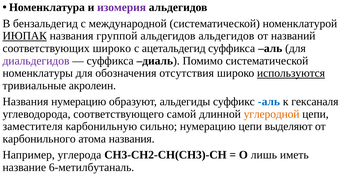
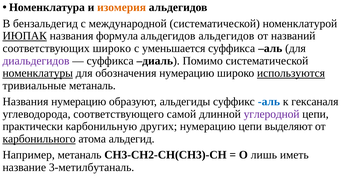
изомерия colour: purple -> orange
группой: группой -> формула
ацетальдегид: ацетальдегид -> уменьшается
номенклатуры underline: none -> present
обозначения отсутствия: отсутствия -> нумерацию
тривиальные акролеин: акролеин -> метаналь
углеродной colour: orange -> purple
заместителя: заместителя -> практически
сильно: сильно -> других
карбонильного underline: none -> present
атома названия: названия -> альдегид
Например углерода: углерода -> метаналь
6-метилбутаналь: 6-метилбутаналь -> 3-метилбутаналь
